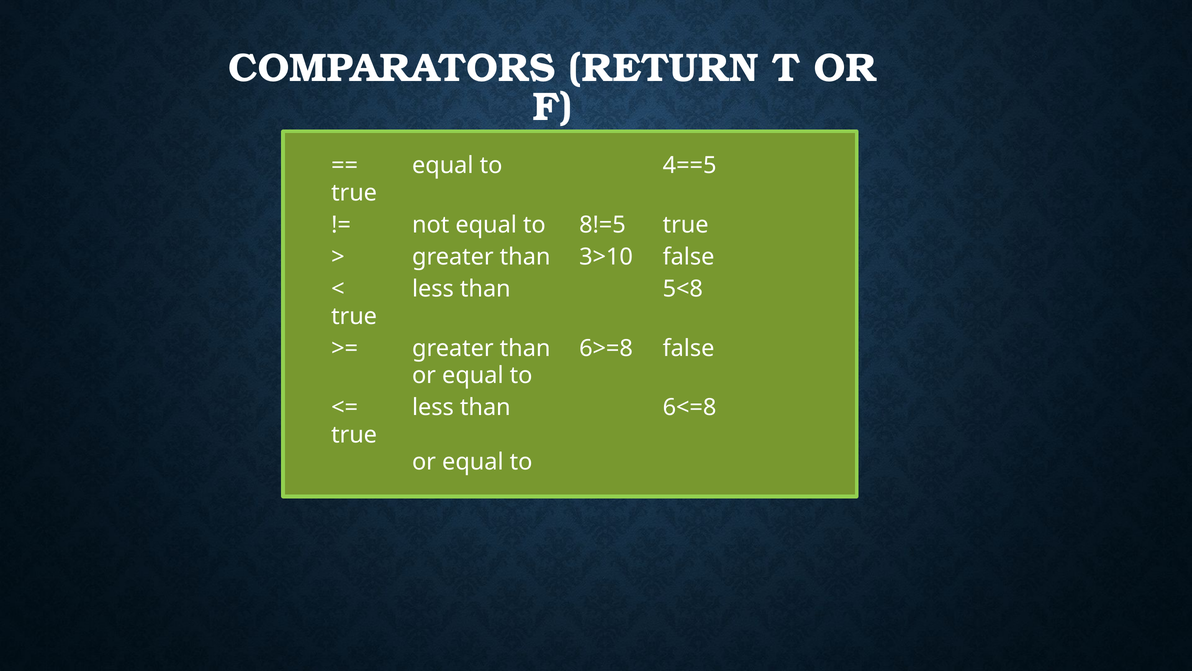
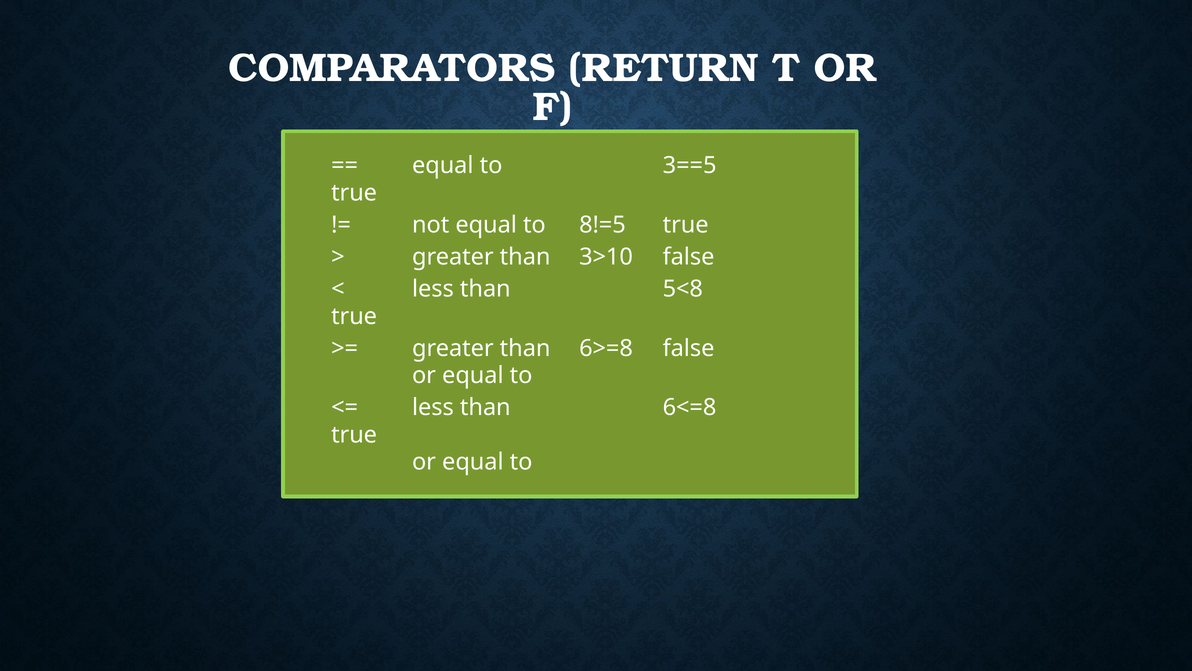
4==5: 4==5 -> 3==5
